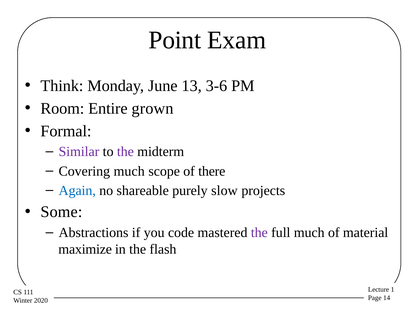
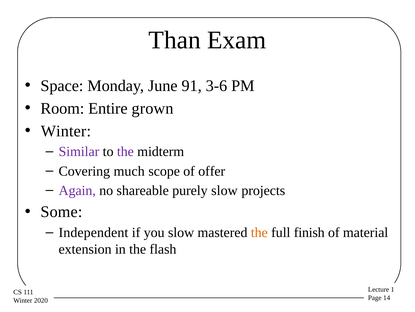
Point: Point -> Than
Think: Think -> Space
13: 13 -> 91
Formal at (66, 131): Formal -> Winter
there: there -> offer
Again colour: blue -> purple
Abstractions: Abstractions -> Independent
you code: code -> slow
the at (259, 232) colour: purple -> orange
full much: much -> finish
maximize: maximize -> extension
